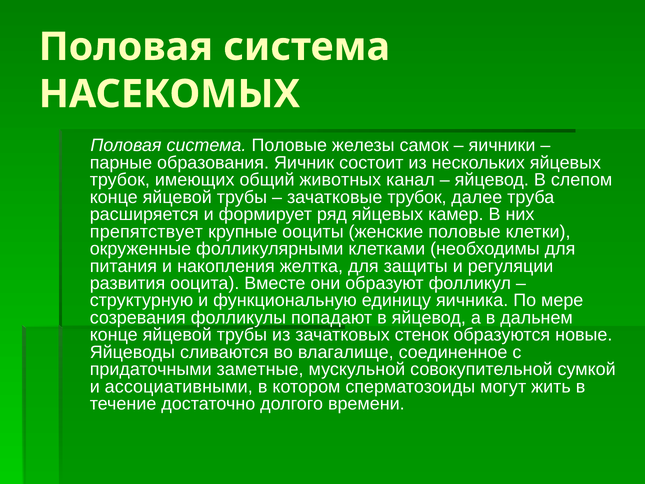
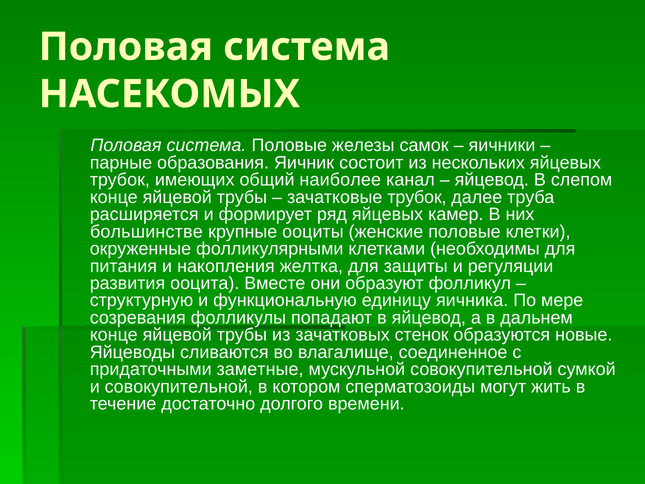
животных: животных -> наиболее
препятствует: препятствует -> большинстве
и ассоциативными: ассоциативными -> совокупительной
